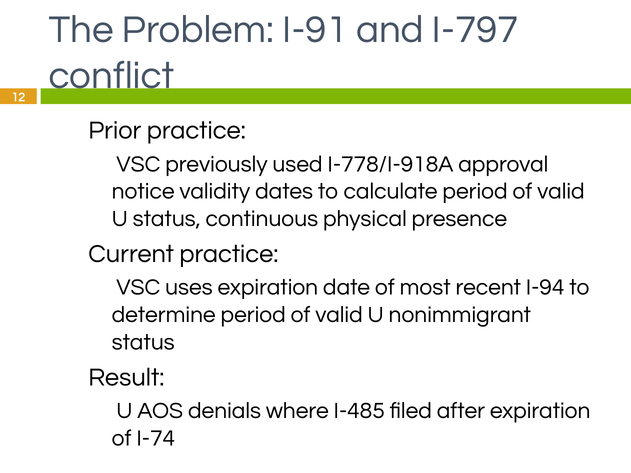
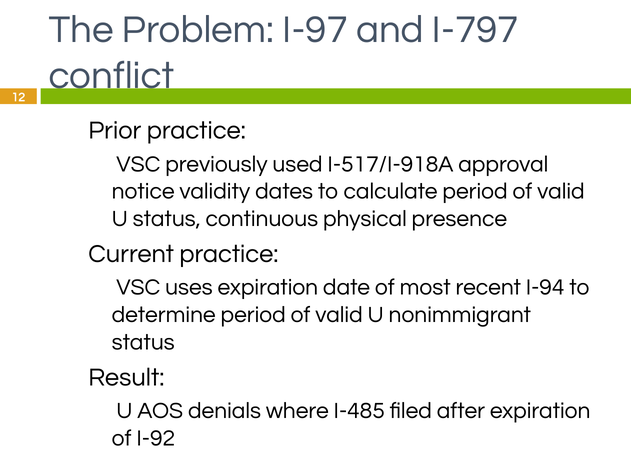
I-91: I-91 -> I-97
I-778/I-918A: I-778/I-918A -> I-517/I-918A
I-74: I-74 -> I-92
